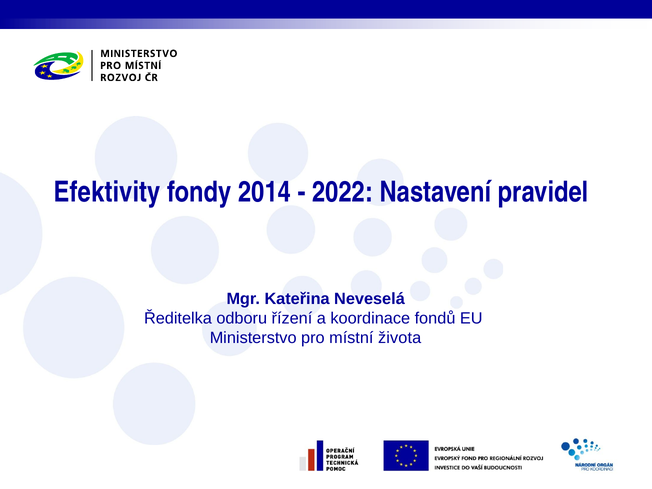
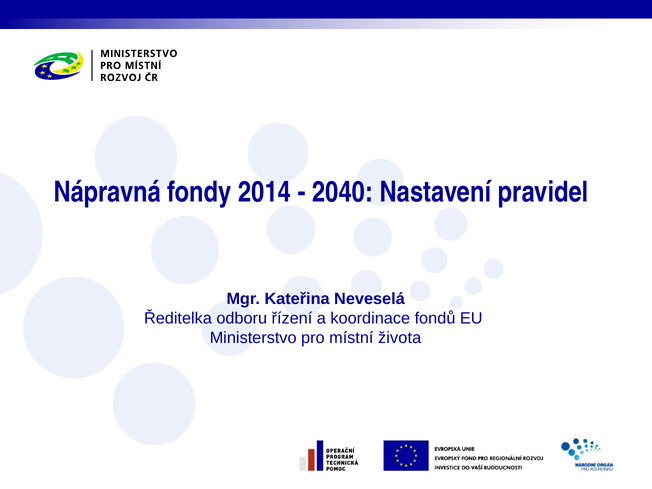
Efektivity: Efektivity -> Nápravná
2022: 2022 -> 2040
